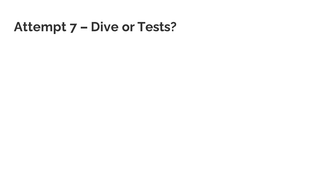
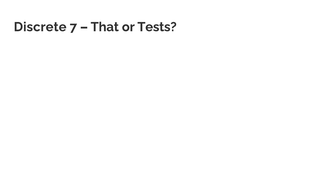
Attempt: Attempt -> Discrete
Dive: Dive -> That
